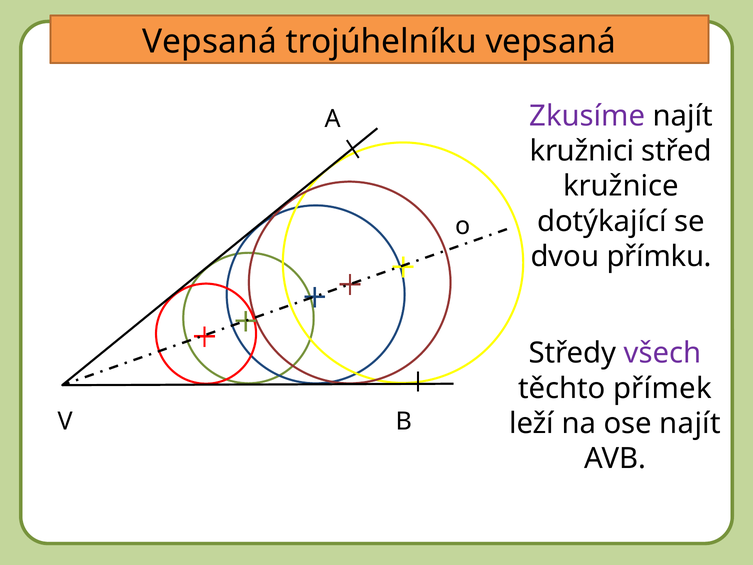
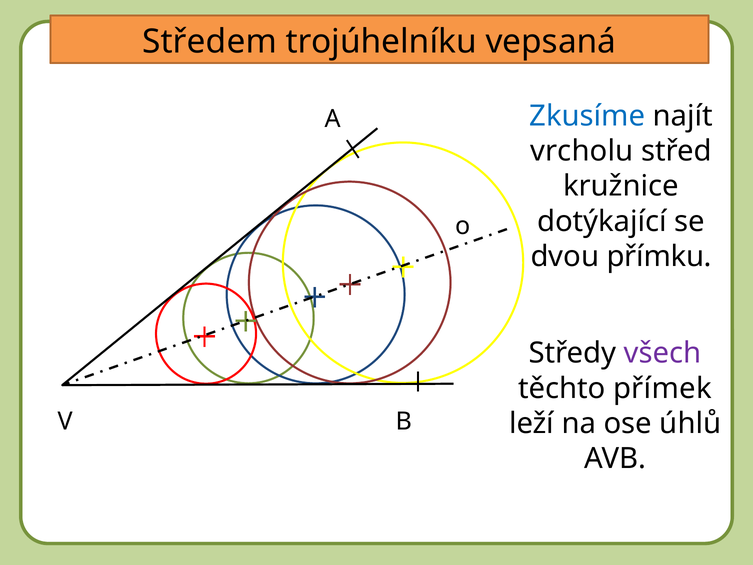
Vepsaná at (210, 42): Vepsaná -> Středem
Zkusíme colour: purple -> blue
kružnici: kružnici -> vrcholu
ose najít: najít -> úhlů
